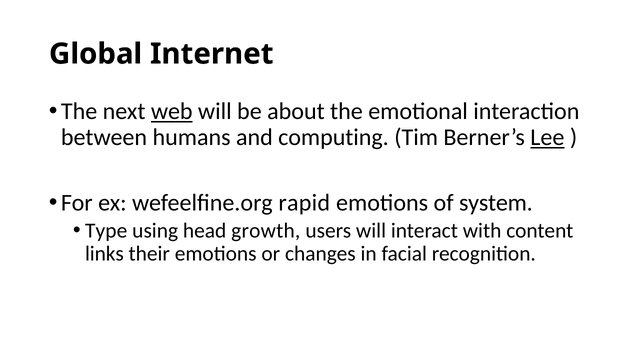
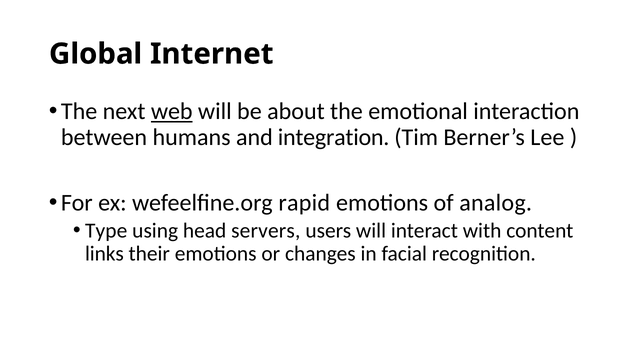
computing: computing -> integration
Lee underline: present -> none
system: system -> analog
growth: growth -> servers
